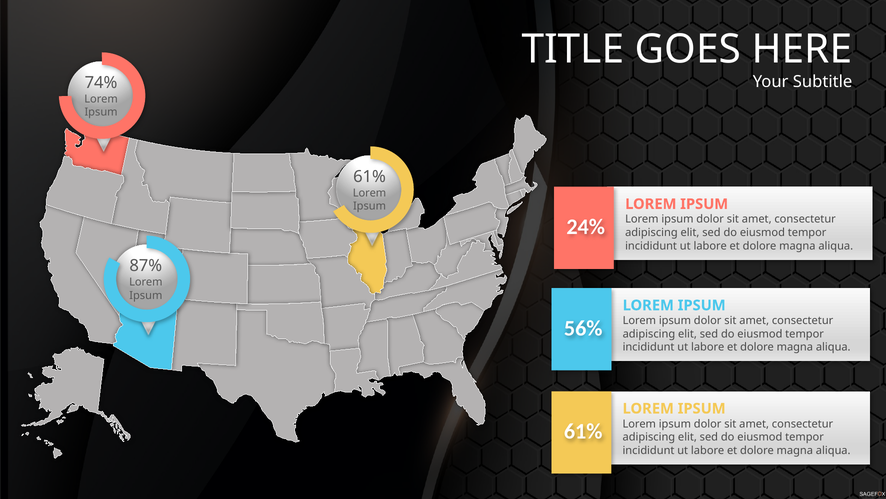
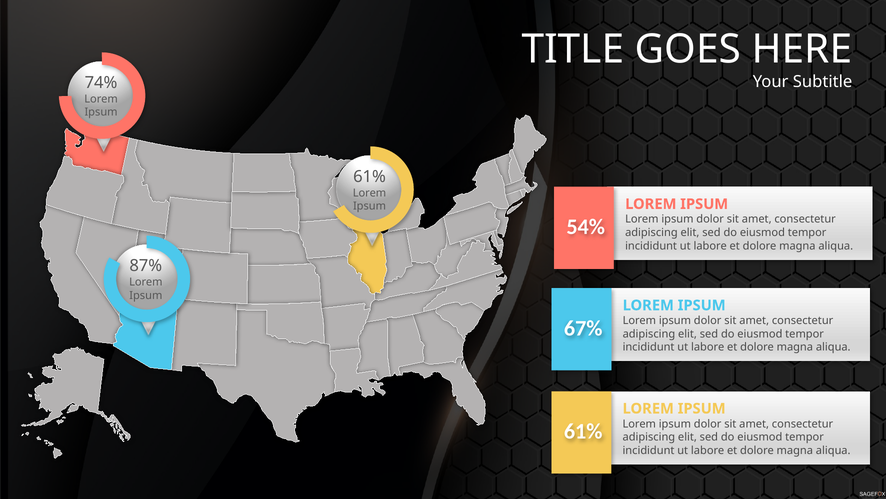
24%: 24% -> 54%
56%: 56% -> 67%
